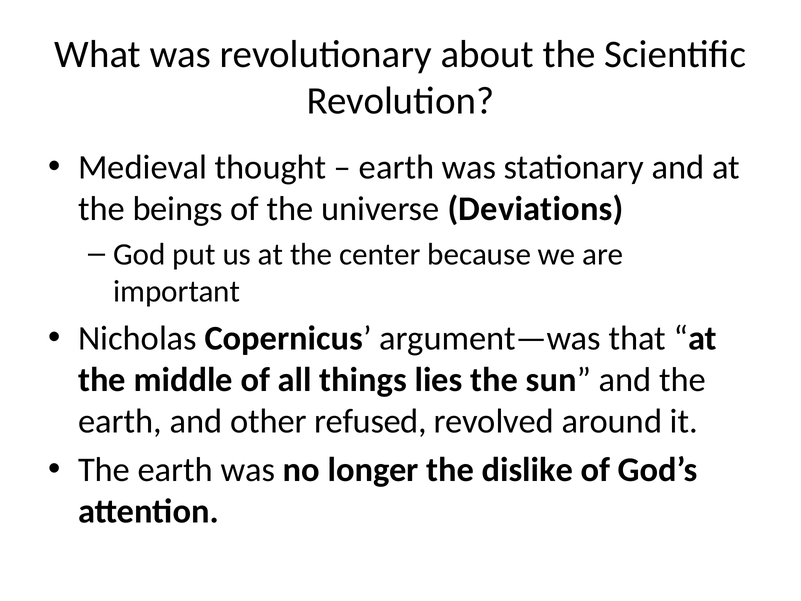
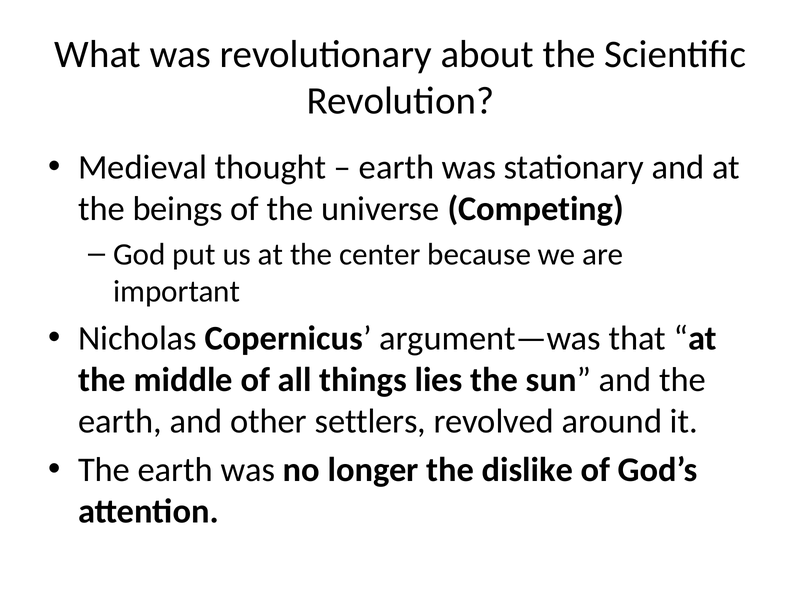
Deviations: Deviations -> Competing
refused: refused -> settlers
